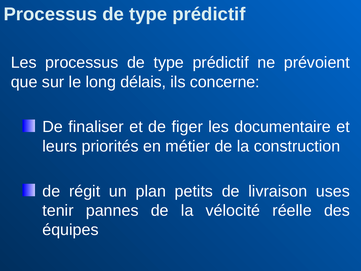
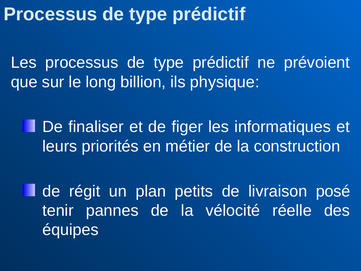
délais: délais -> billion
concerne: concerne -> physique
documentaire: documentaire -> informatiques
uses: uses -> posé
